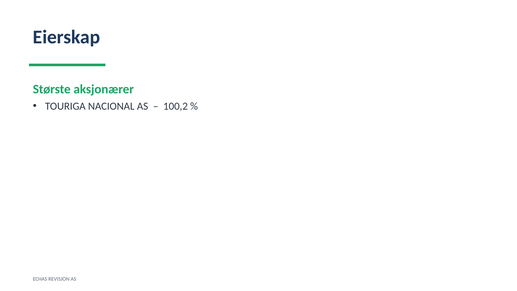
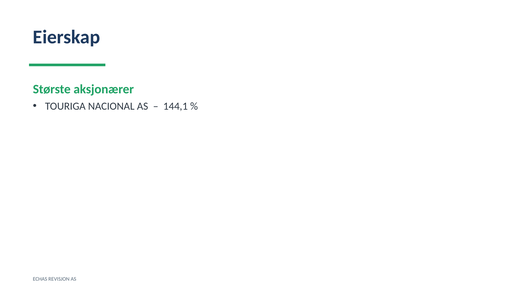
100,2: 100,2 -> 144,1
